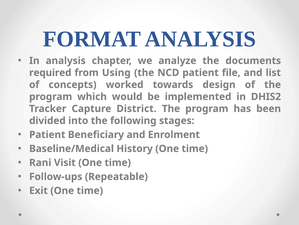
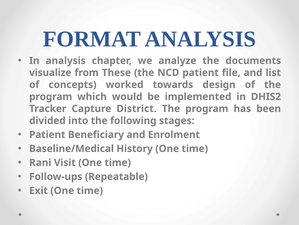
required: required -> visualize
Using: Using -> These
